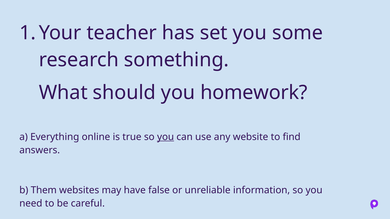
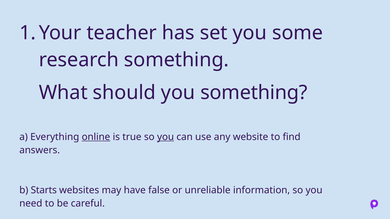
you homework: homework -> something
online underline: none -> present
Them: Them -> Starts
